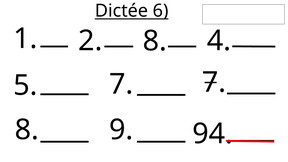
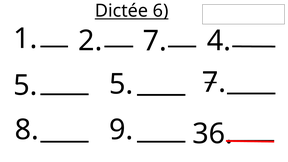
2 8: 8 -> 7
5 7: 7 -> 5
94: 94 -> 36
